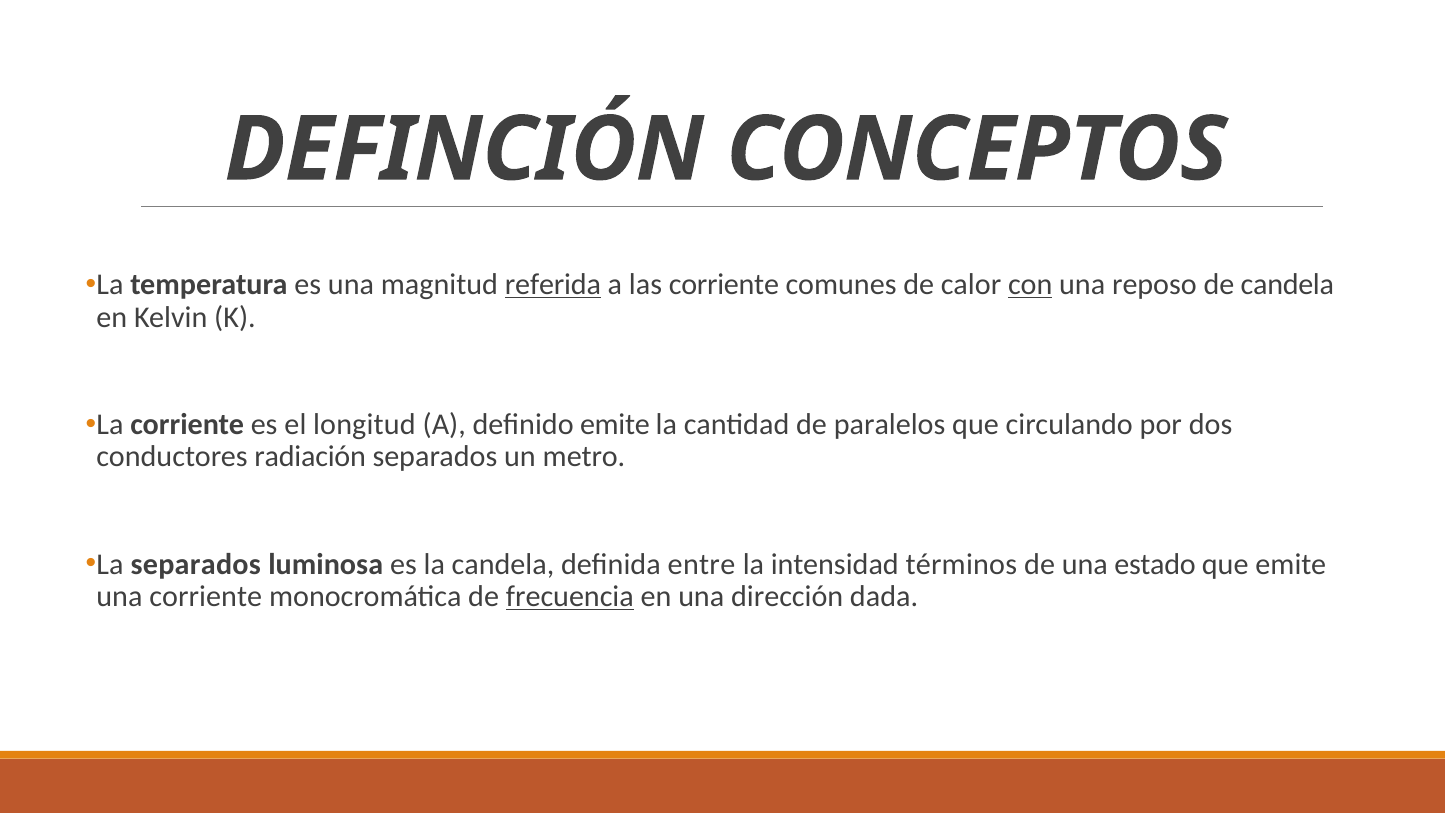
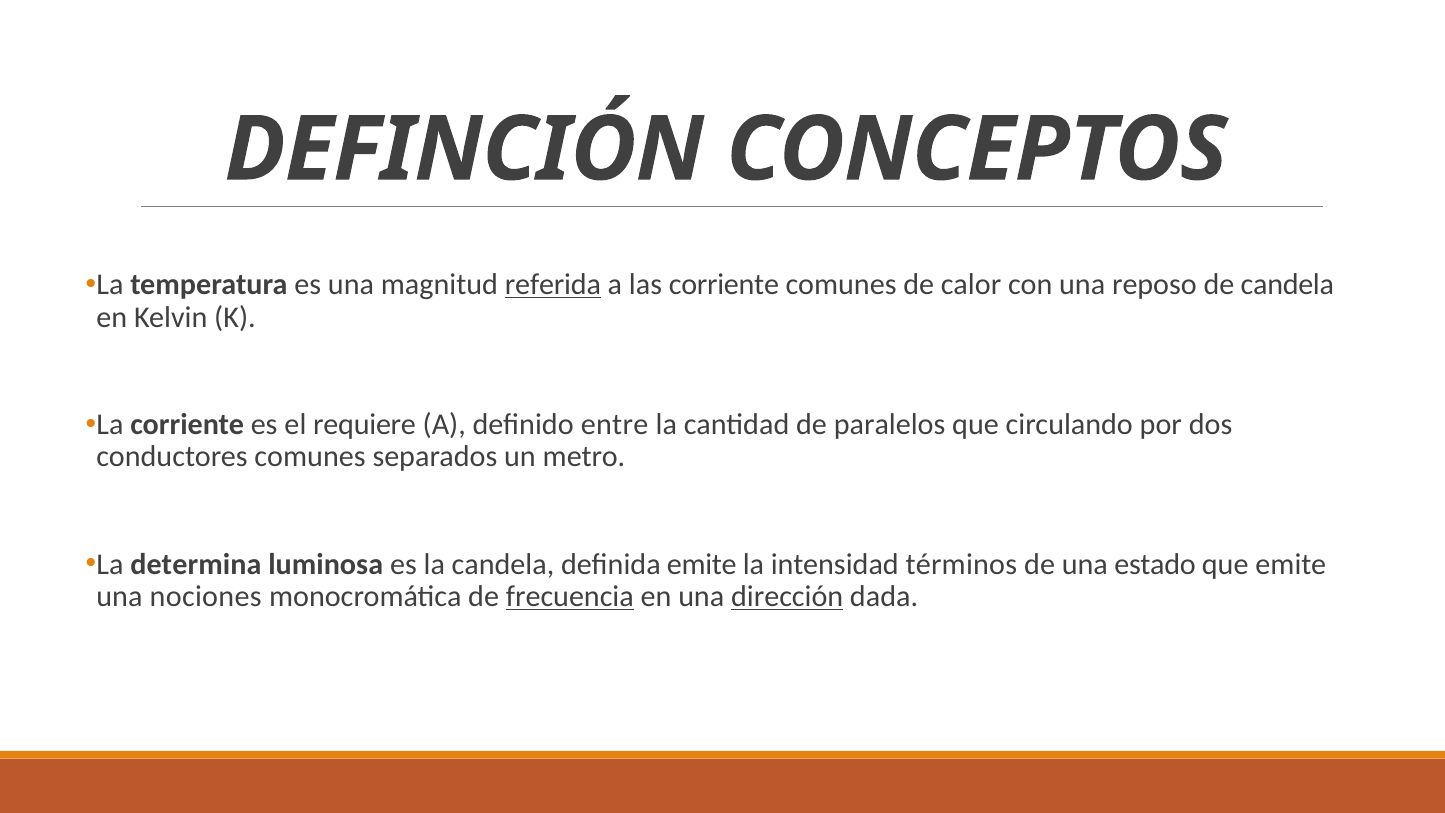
con underline: present -> none
longitud: longitud -> requiere
definido emite: emite -> entre
conductores radiación: radiación -> comunes
La separados: separados -> determina
definida entre: entre -> emite
una corriente: corriente -> nociones
dirección underline: none -> present
